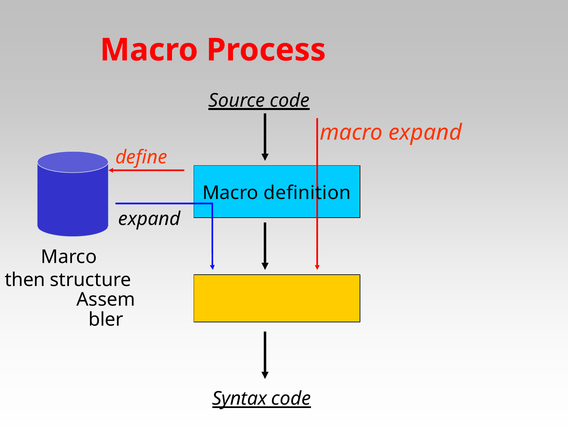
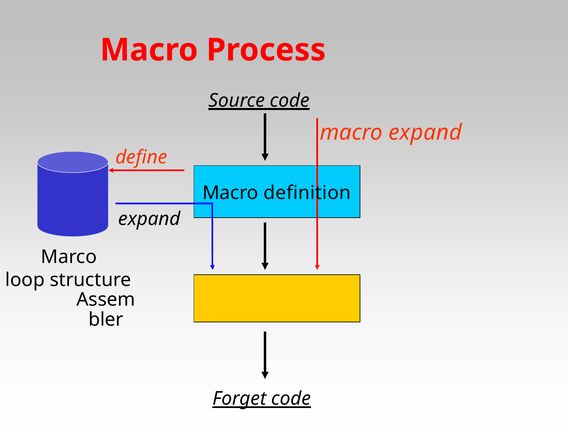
then: then -> loop
Syntax: Syntax -> Forget
